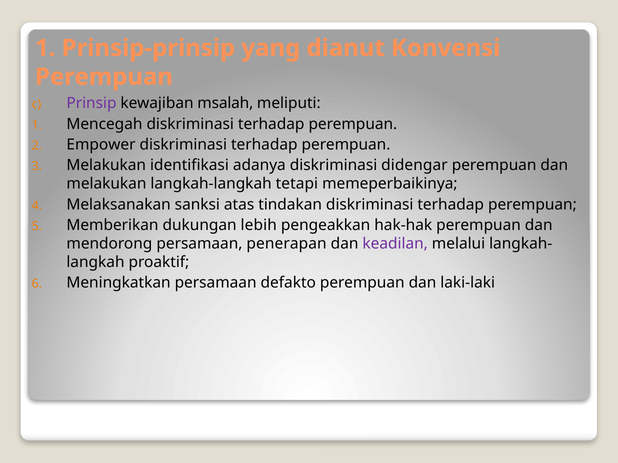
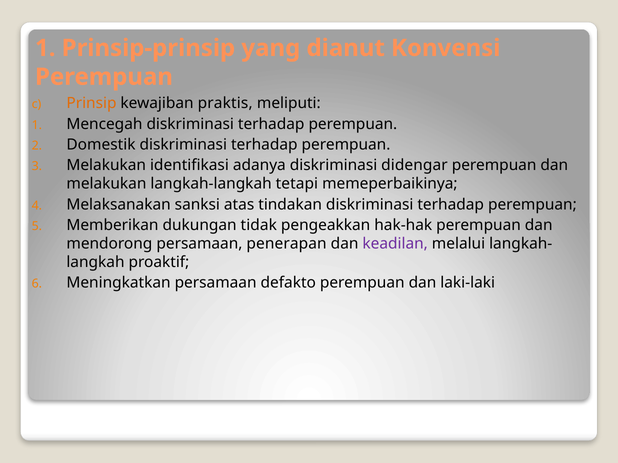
Prinsip colour: purple -> orange
msalah: msalah -> praktis
Empower: Empower -> Domestik
lebih: lebih -> tidak
